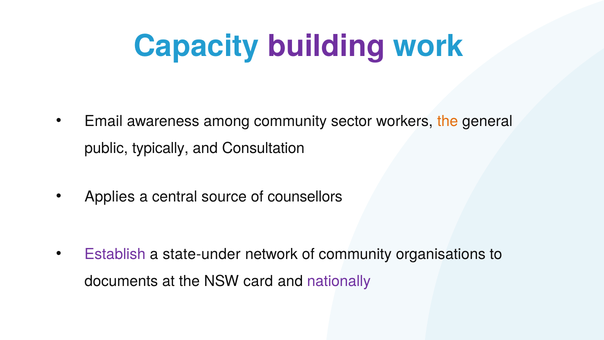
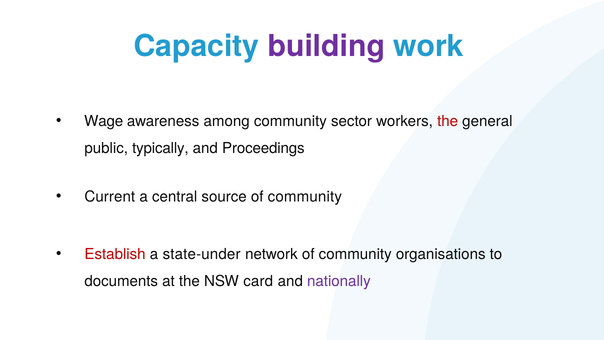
Email: Email -> Wage
the at (448, 121) colour: orange -> red
Consultation: Consultation -> Proceedings
Applies: Applies -> Current
source of counsellors: counsellors -> community
Establish colour: purple -> red
